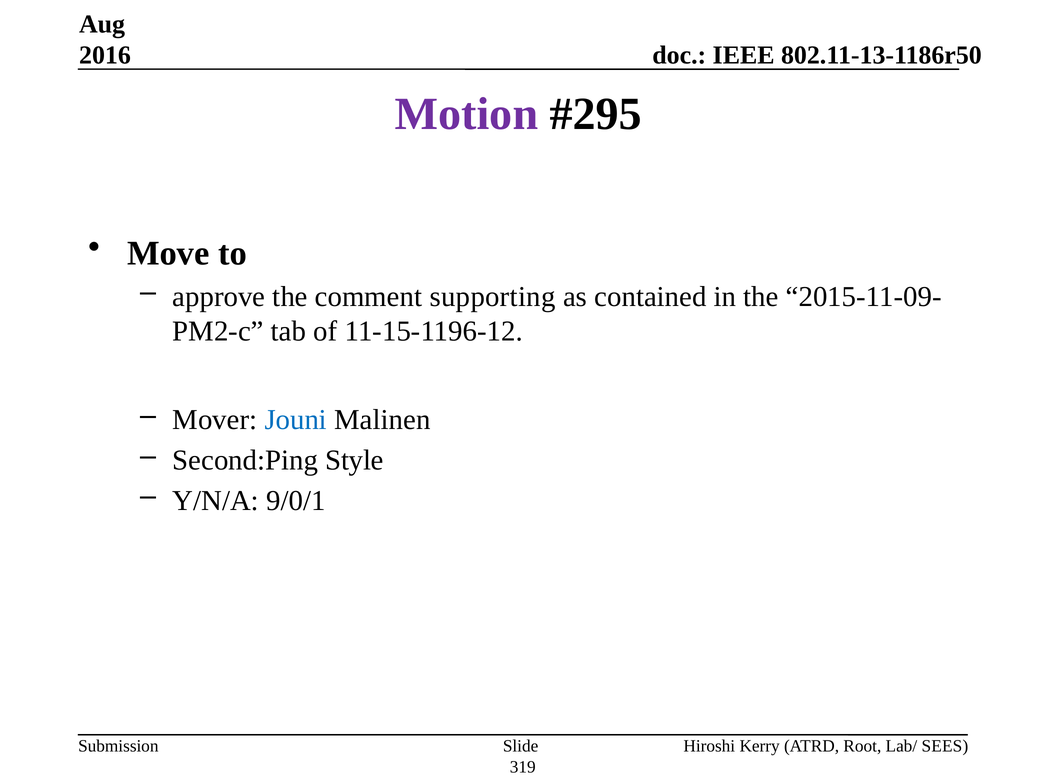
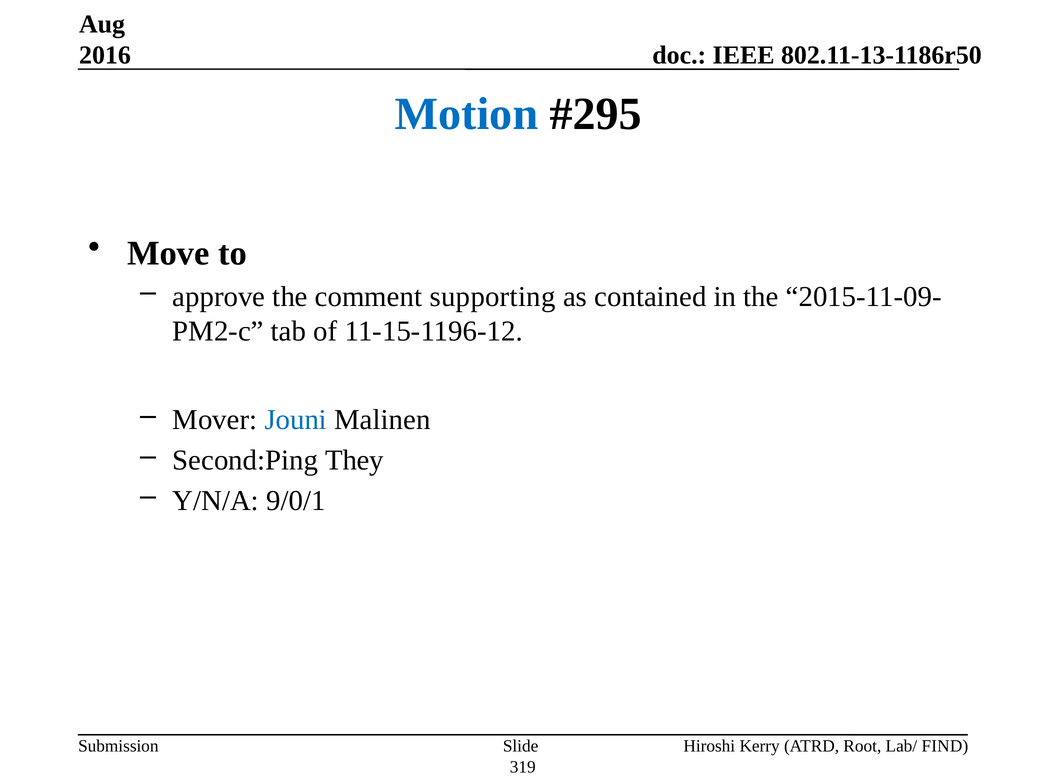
Motion colour: purple -> blue
Style: Style -> They
SEES: SEES -> FIND
